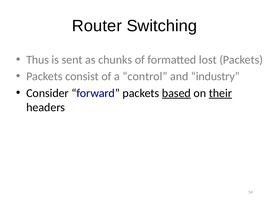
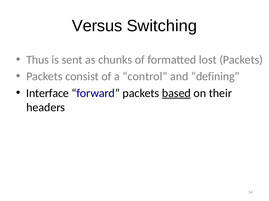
Router: Router -> Versus
industry: industry -> defining
Consider: Consider -> Interface
their underline: present -> none
